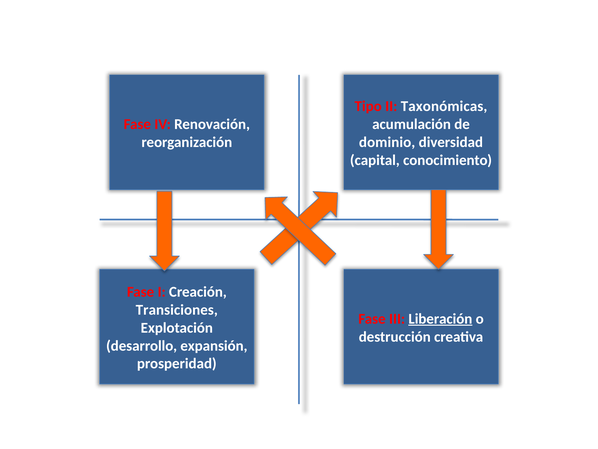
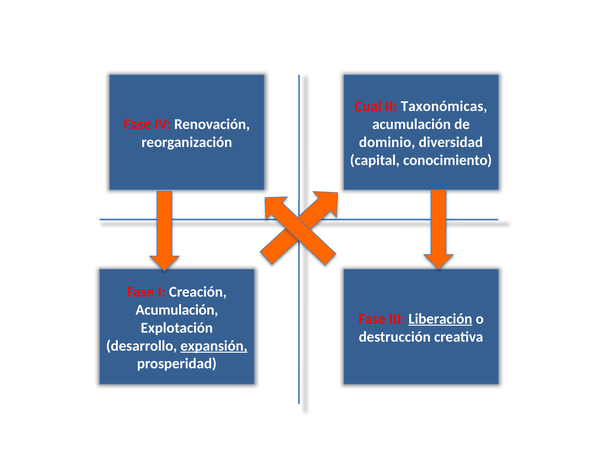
Tipo: Tipo -> Cual
Transiciones at (177, 309): Transiciones -> Acumulación
expansión underline: none -> present
